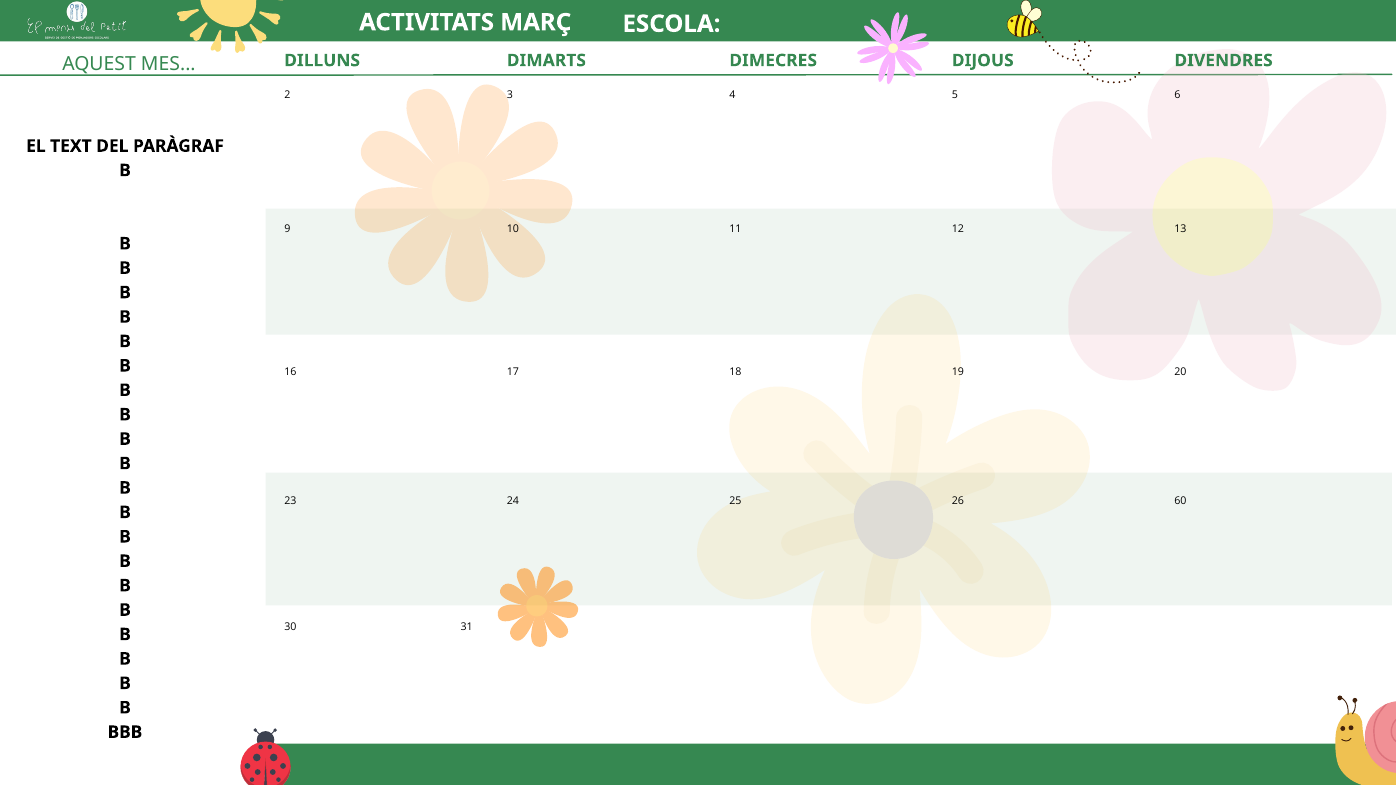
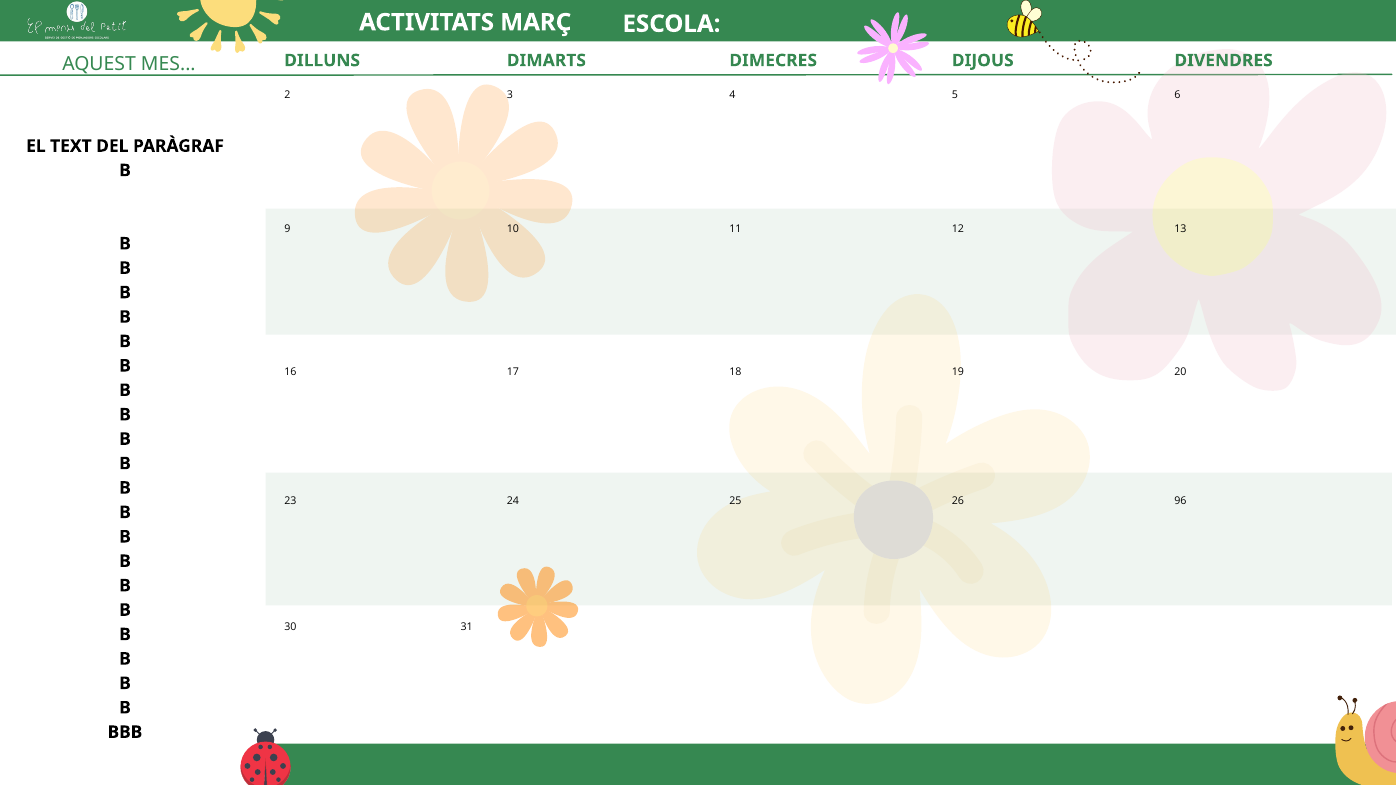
60: 60 -> 96
